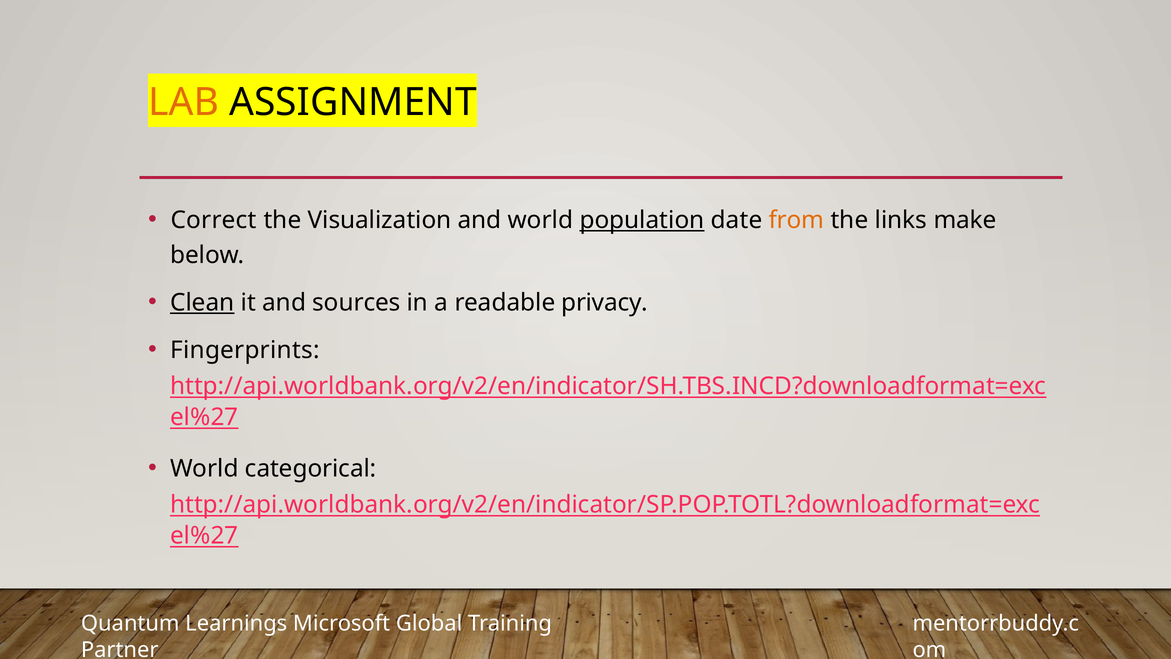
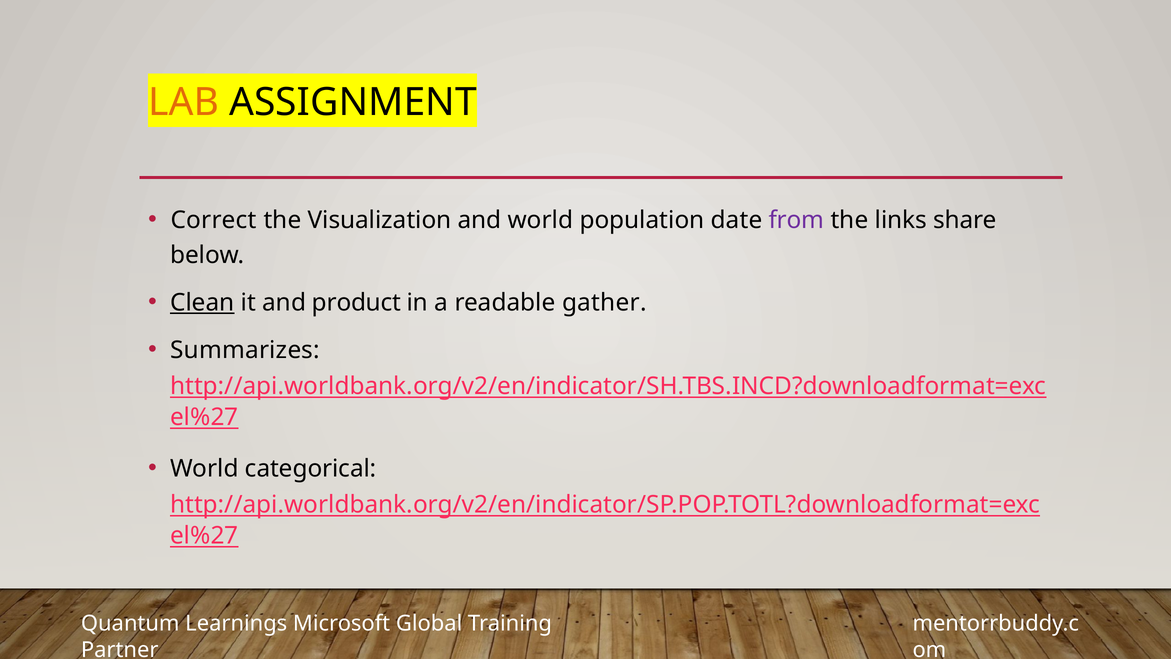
population underline: present -> none
from colour: orange -> purple
make: make -> share
sources: sources -> product
privacy: privacy -> gather
Fingerprints: Fingerprints -> Summarizes
